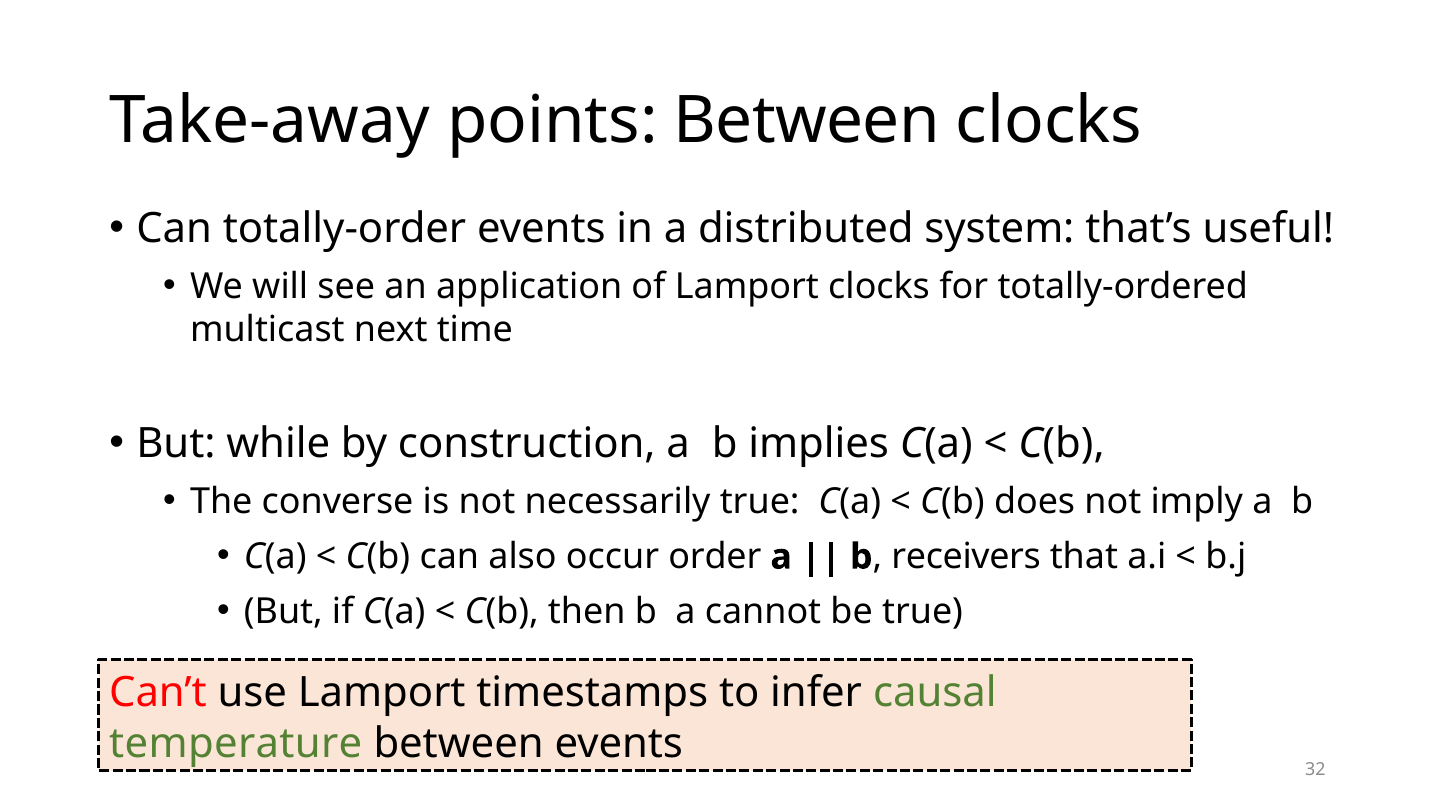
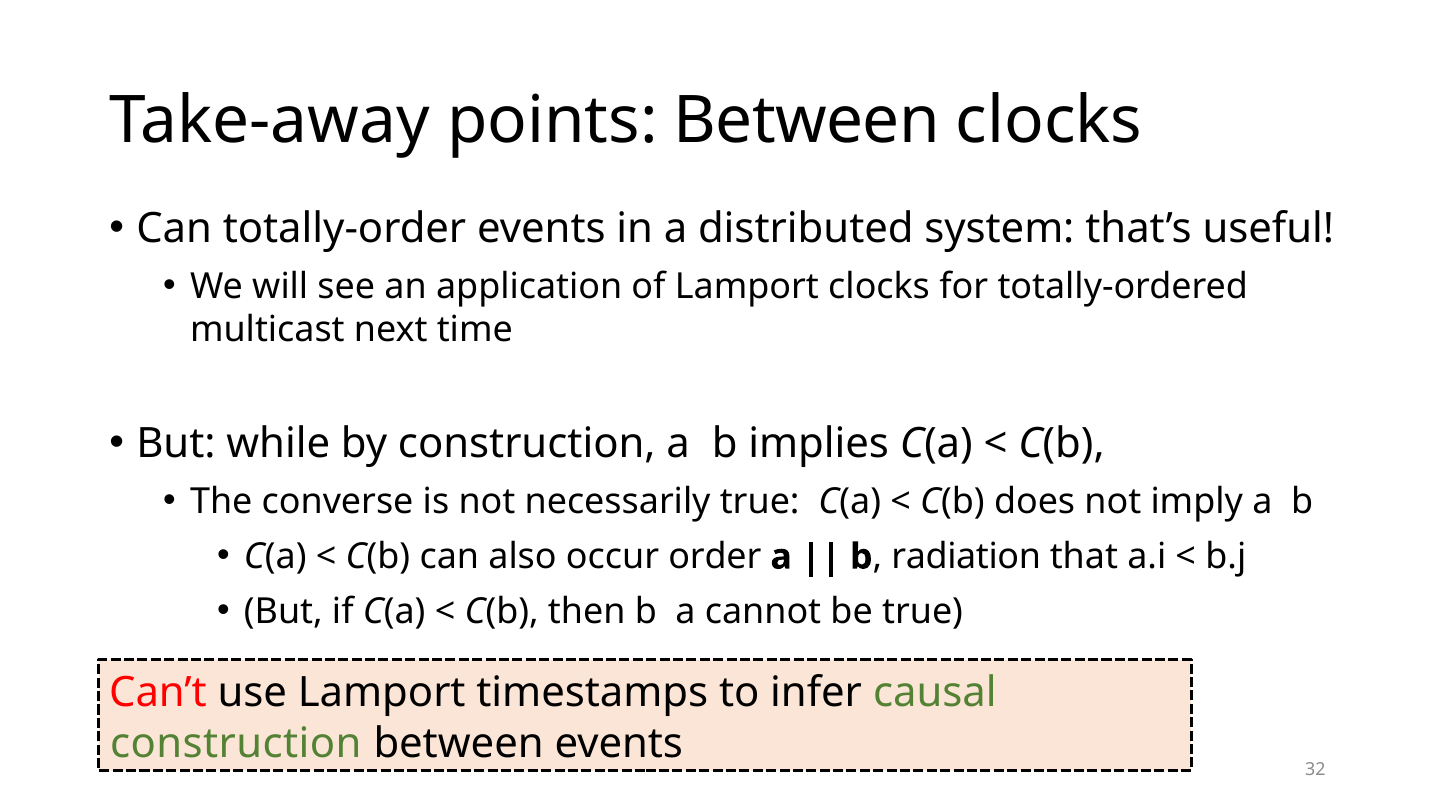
receivers: receivers -> radiation
temperature at (236, 743): temperature -> construction
